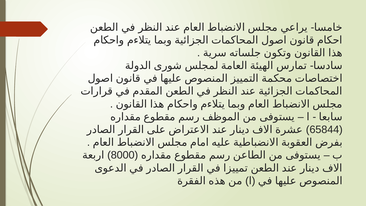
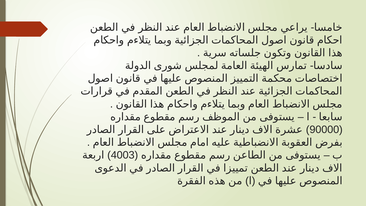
65844: 65844 -> 90000
8000: 8000 -> 4003
